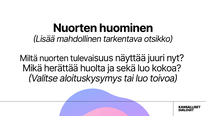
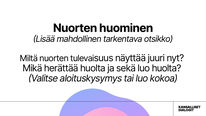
luo kokoa: kokoa -> huolta
toivoa: toivoa -> kokoa
